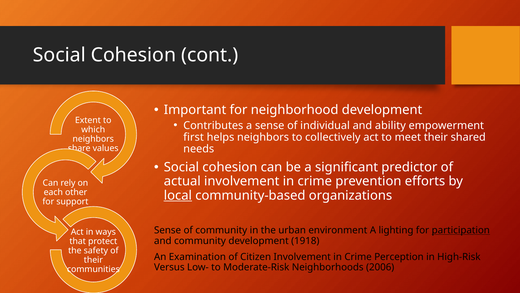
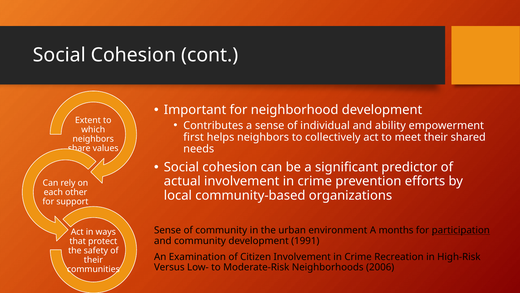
local underline: present -> none
lighting: lighting -> months
1918: 1918 -> 1991
Perception: Perception -> Recreation
